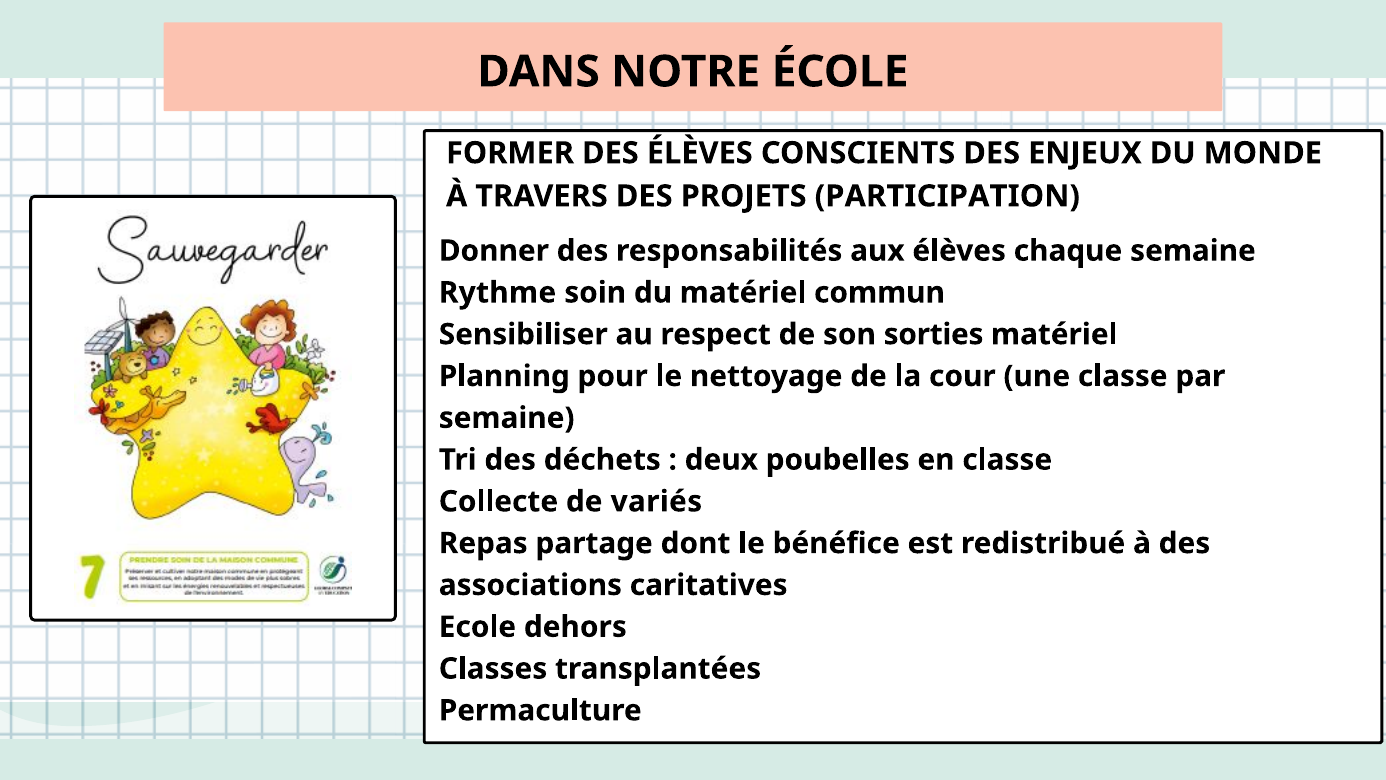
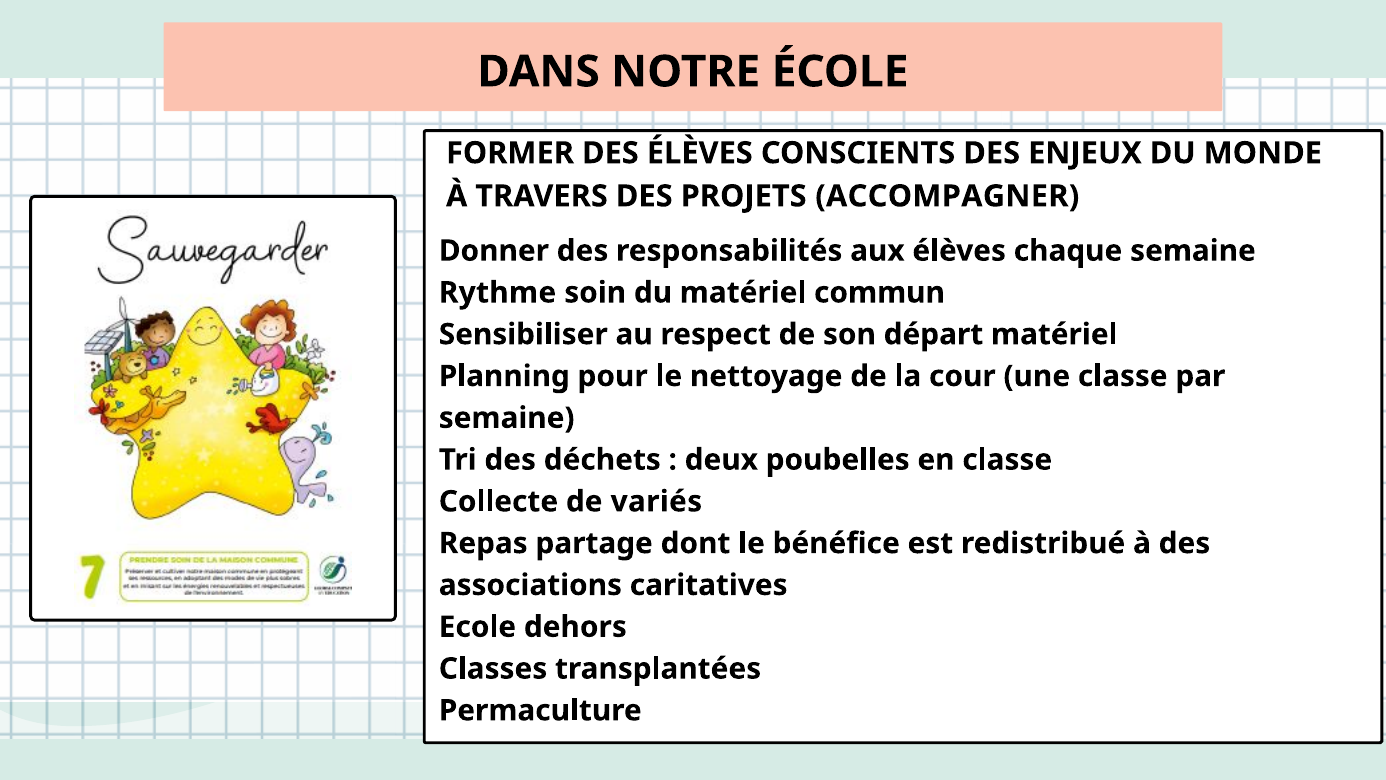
PARTICIPATION: PARTICIPATION -> ACCOMPAGNER
sorties: sorties -> départ
